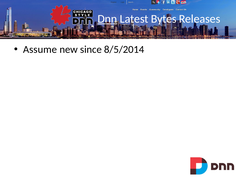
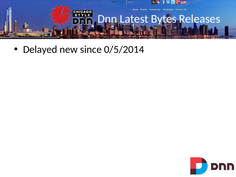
Dnn underline: present -> none
Assume: Assume -> Delayed
8/5/2014: 8/5/2014 -> 0/5/2014
